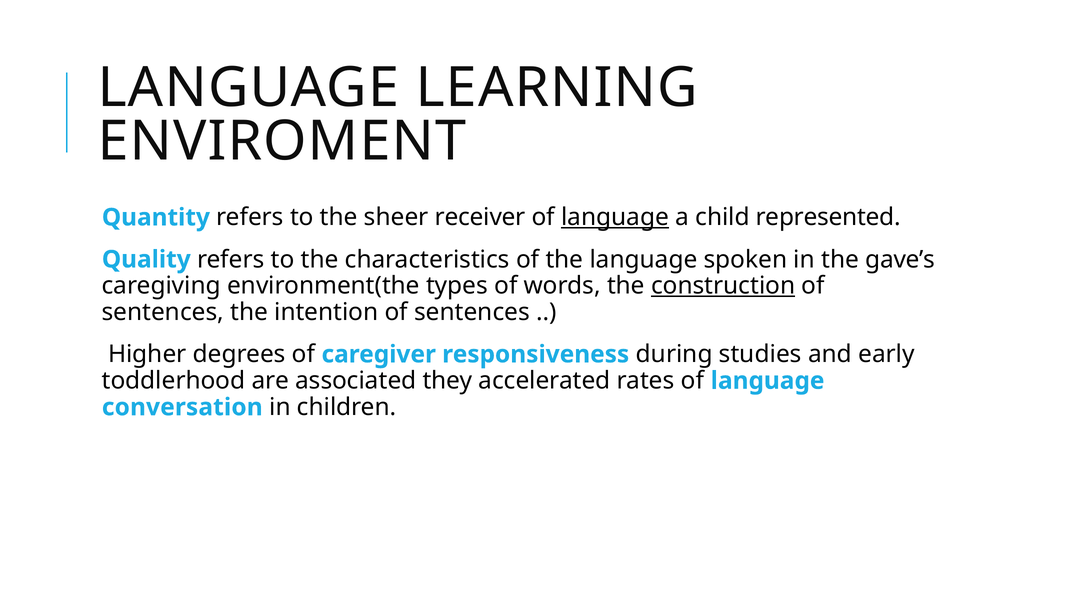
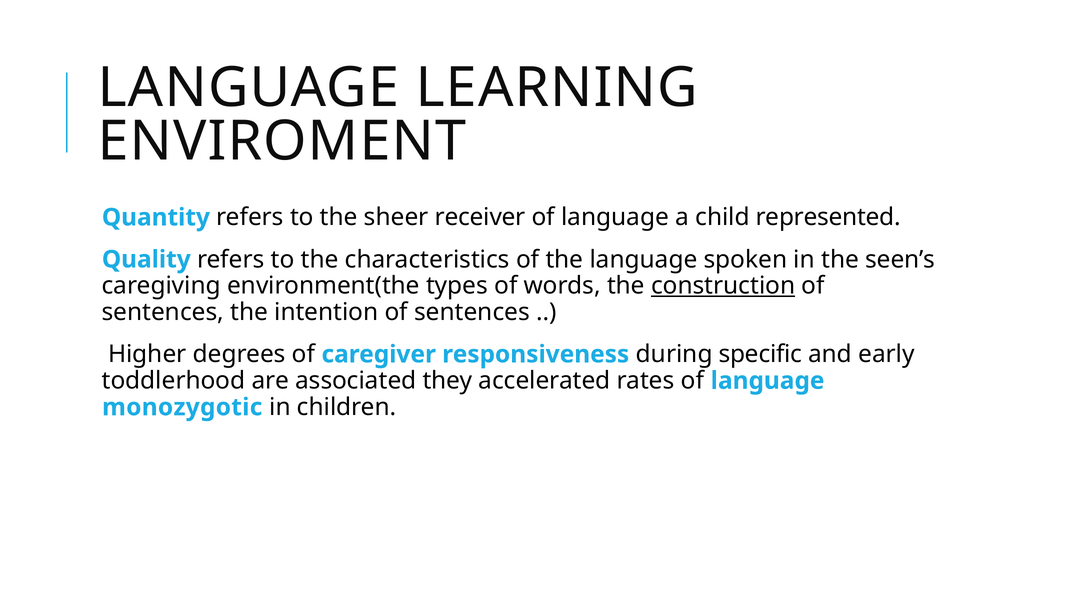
language at (615, 218) underline: present -> none
gave’s: gave’s -> seen’s
studies: studies -> specific
conversation: conversation -> monozygotic
